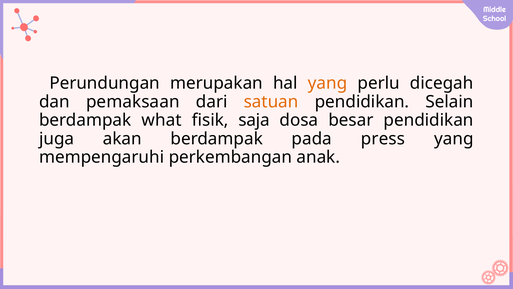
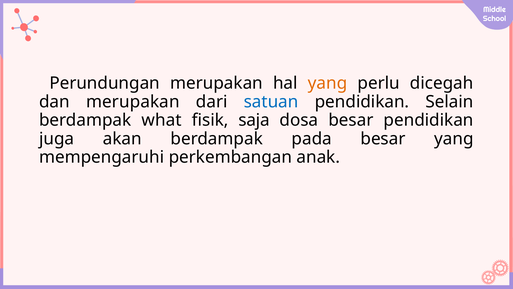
dan pemaksaan: pemaksaan -> merupakan
satuan colour: orange -> blue
pada press: press -> besar
